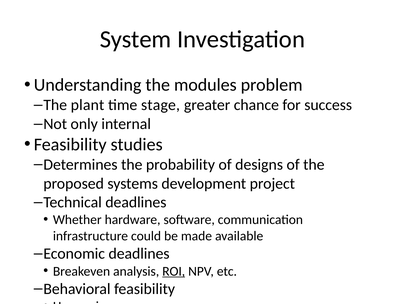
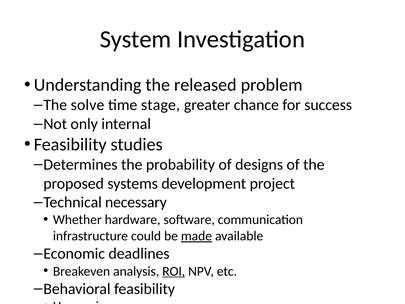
modules: modules -> released
plant: plant -> solve
Technical deadlines: deadlines -> necessary
made underline: none -> present
